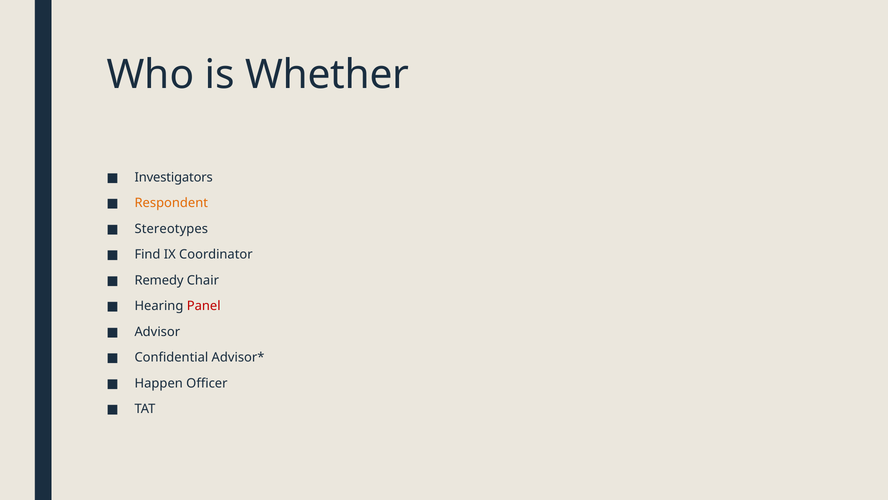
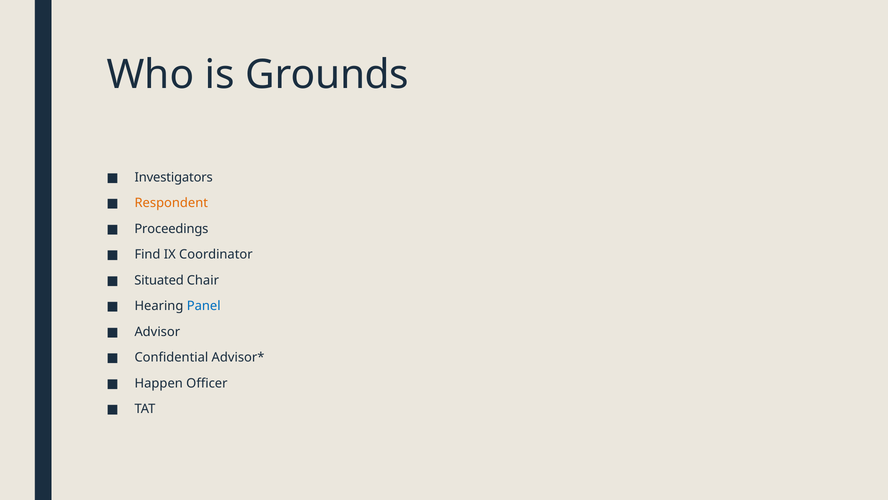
Whether: Whether -> Grounds
Stereotypes: Stereotypes -> Proceedings
Remedy: Remedy -> Situated
Panel colour: red -> blue
